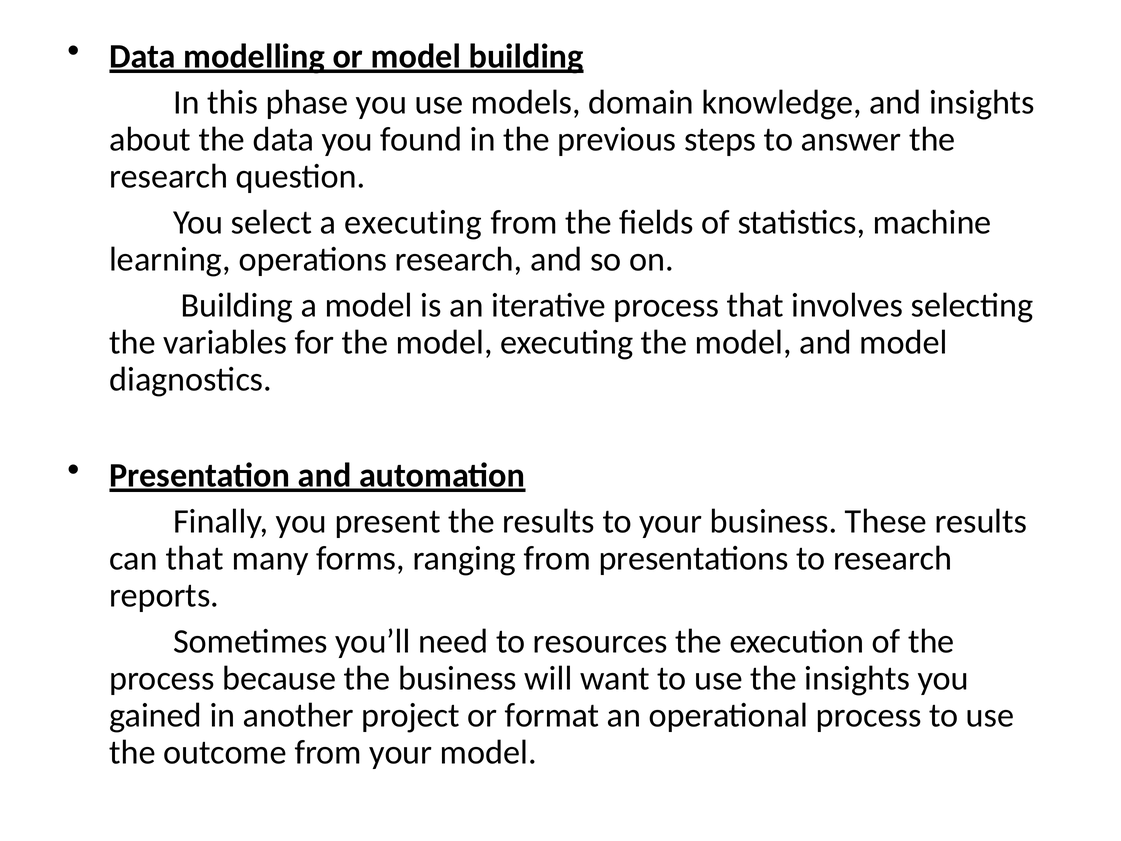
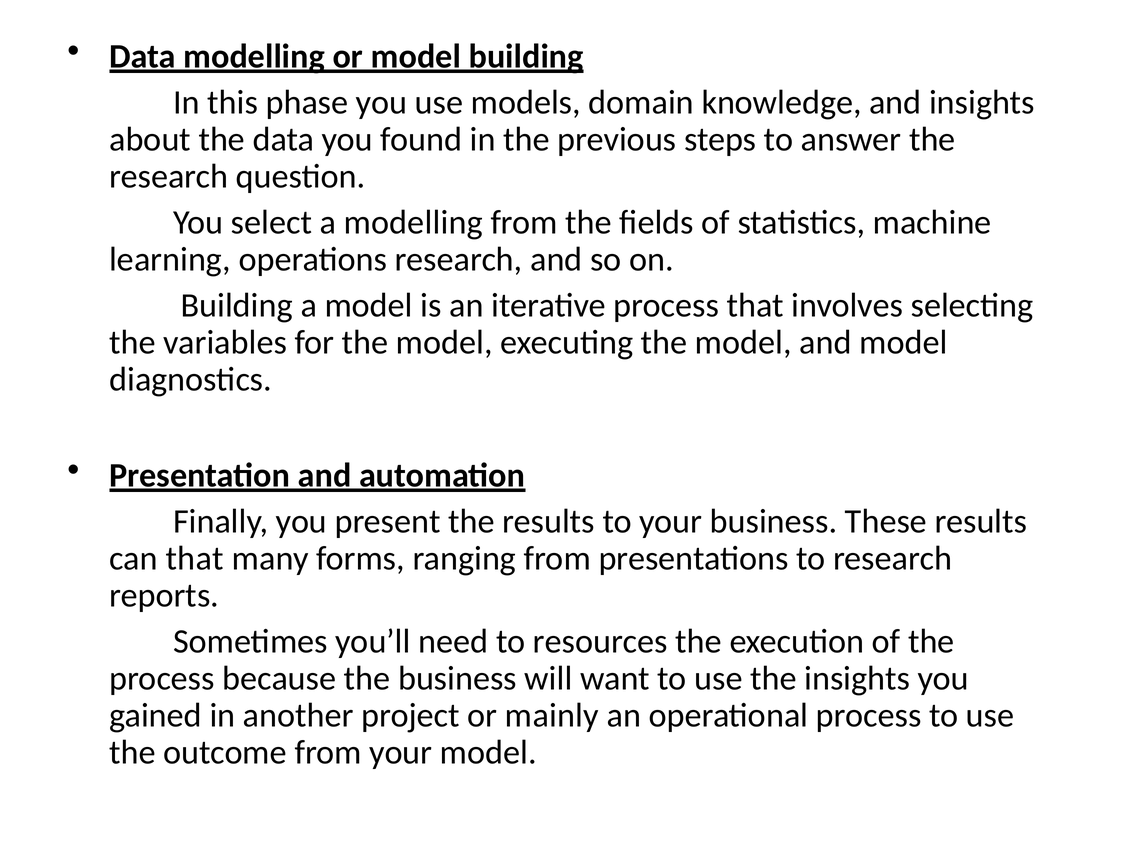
a executing: executing -> modelling
format: format -> mainly
